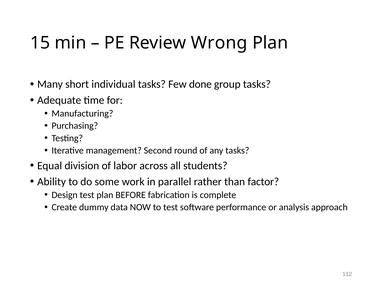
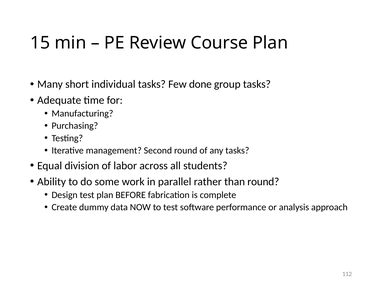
Wrong: Wrong -> Course
than factor: factor -> round
